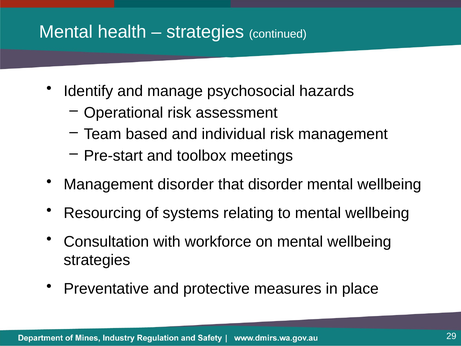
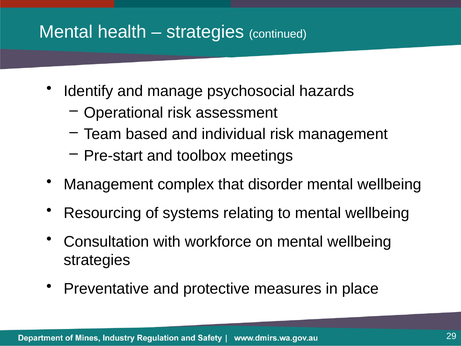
Management disorder: disorder -> complex
